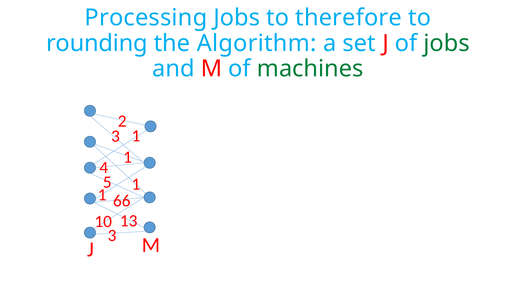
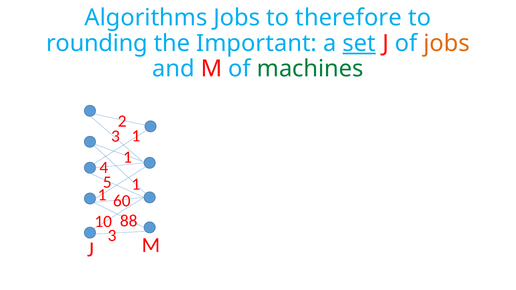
Processing: Processing -> Algorithms
Algorithm: Algorithm -> Important
set underline: none -> present
jobs at (447, 43) colour: green -> orange
66: 66 -> 60
13: 13 -> 88
